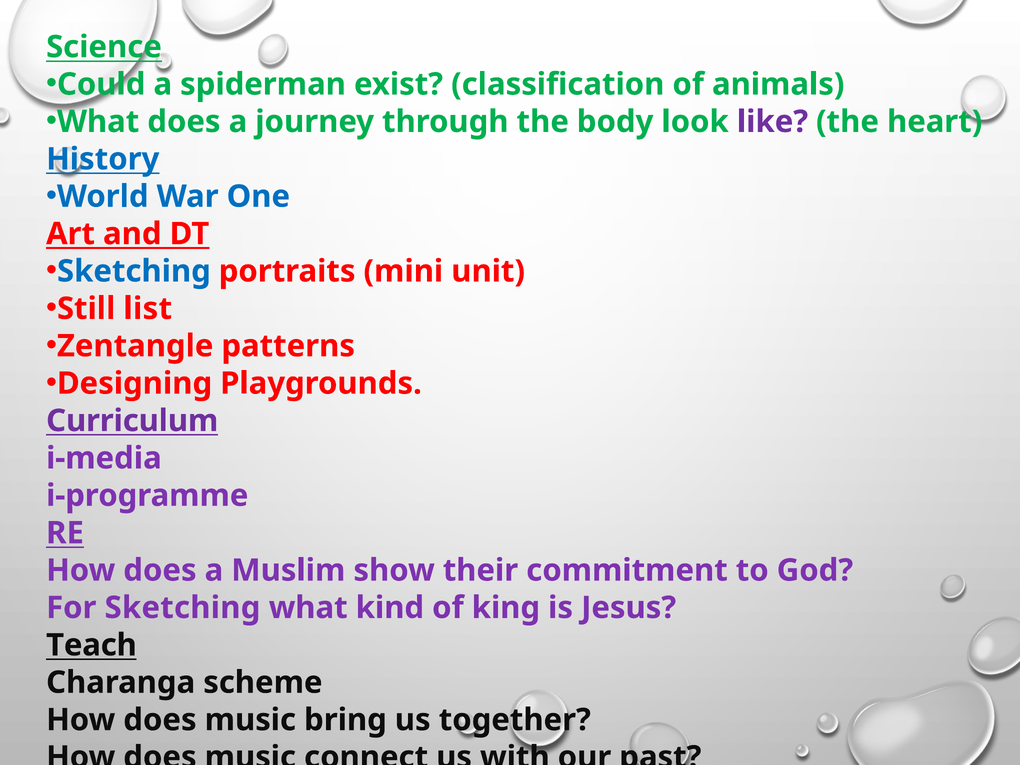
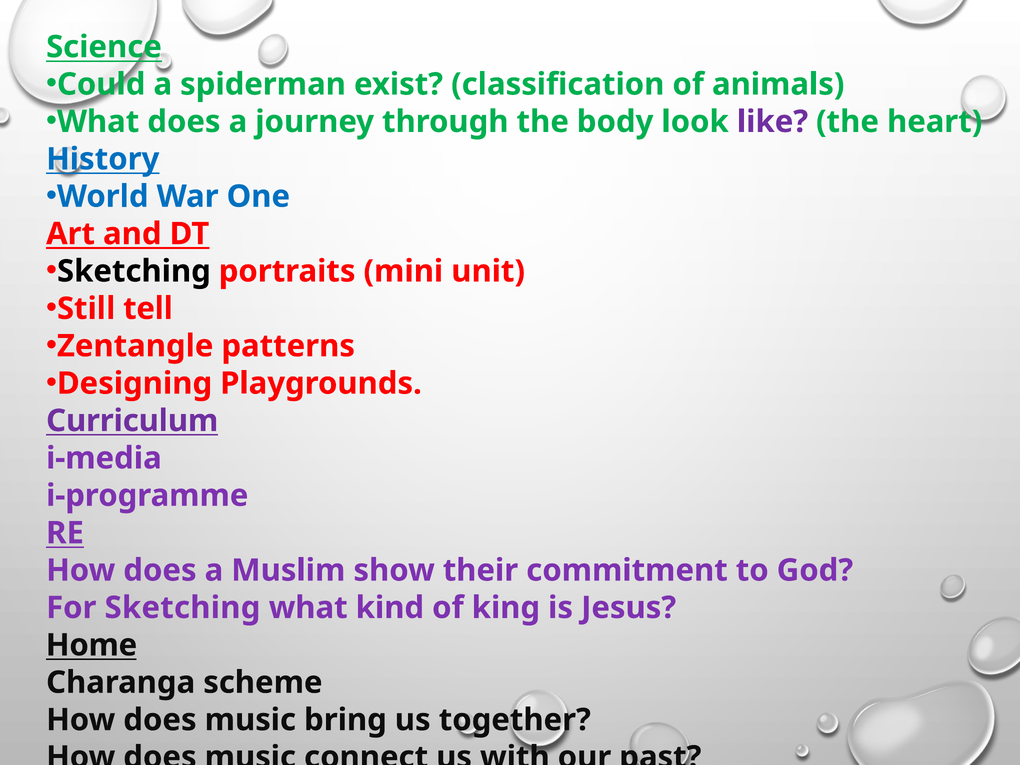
Sketching at (134, 271) colour: blue -> black
list: list -> tell
Teach: Teach -> Home
